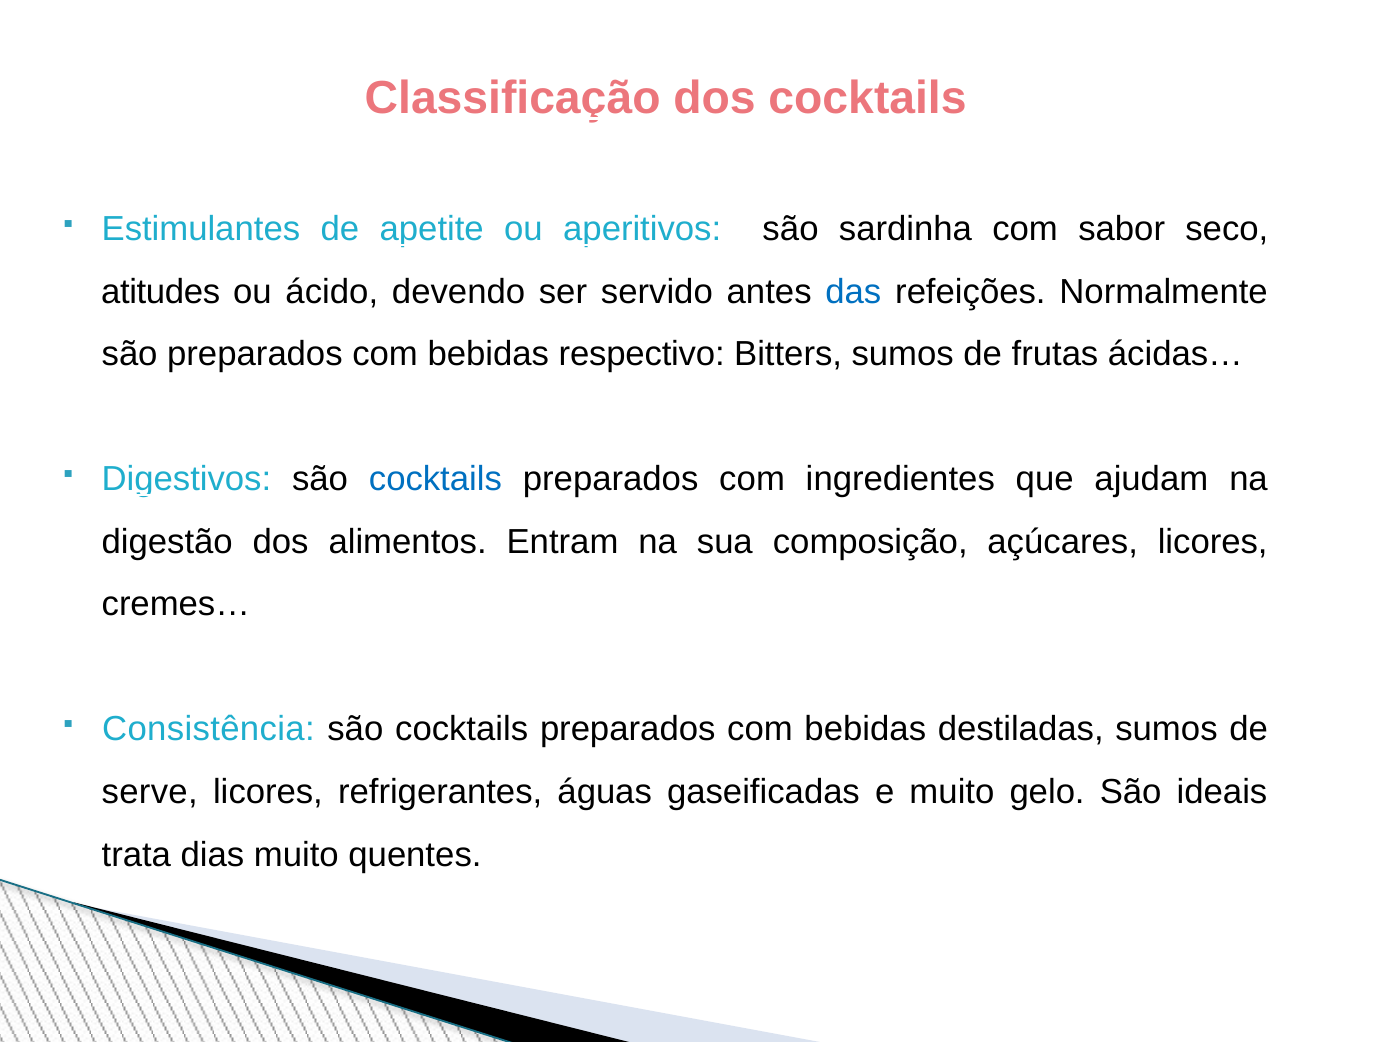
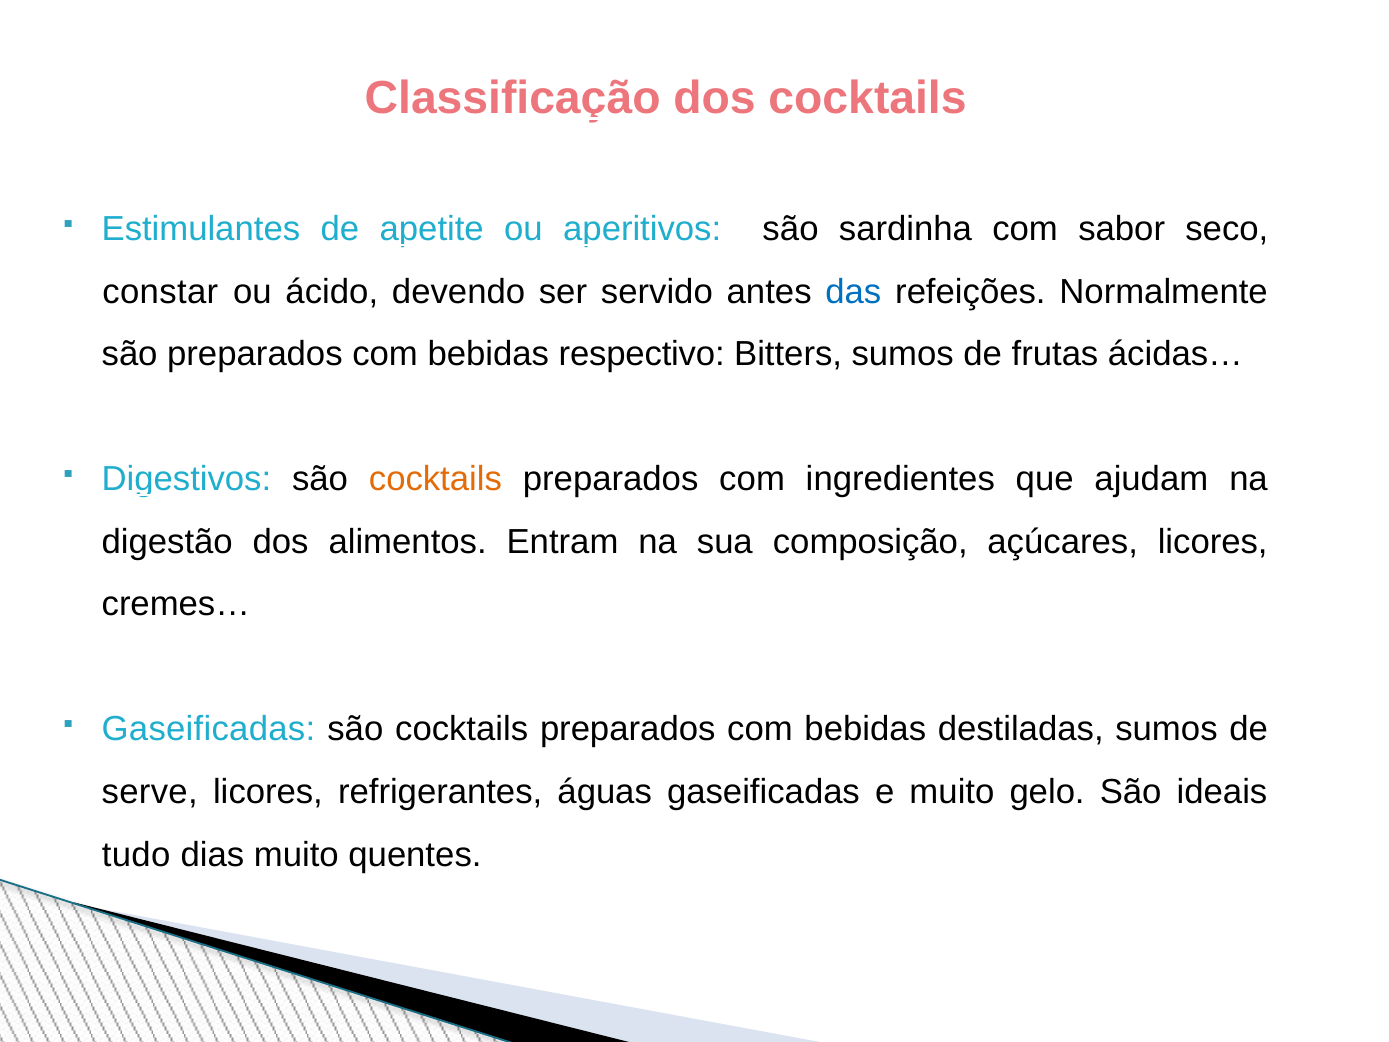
atitudes: atitudes -> constar
cocktails at (435, 479) colour: blue -> orange
Consistência at (208, 729): Consistência -> Gaseificadas
trata: trata -> tudo
